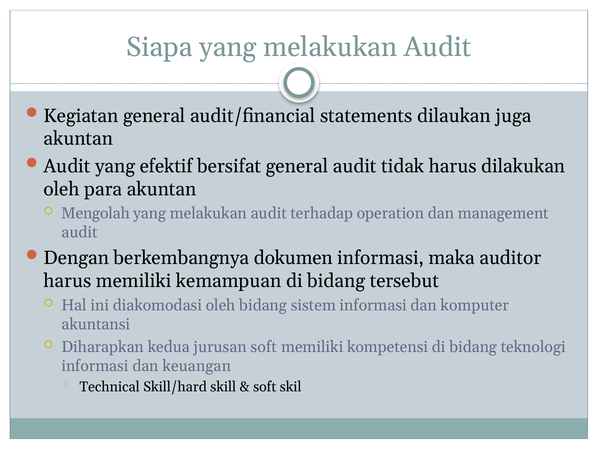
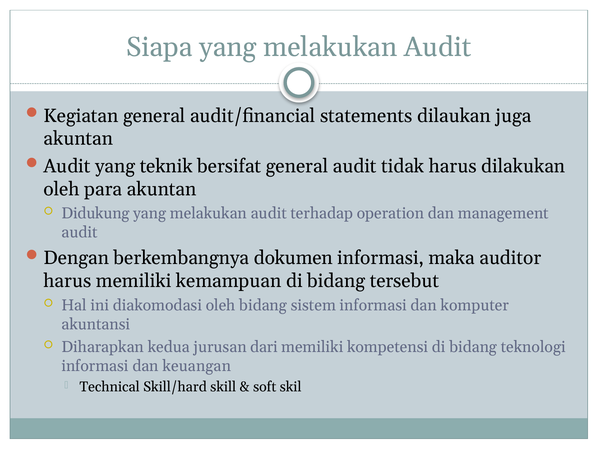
efektif: efektif -> teknik
Mengolah: Mengolah -> Didukung
jurusan soft: soft -> dari
